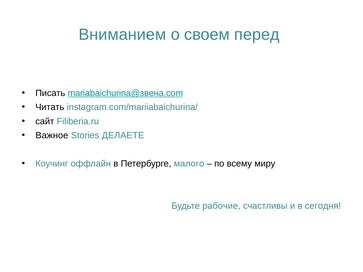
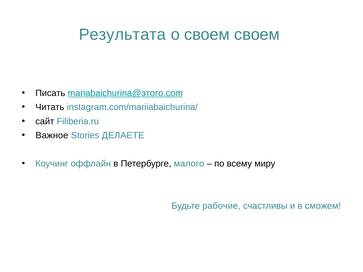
Вниманием: Вниманием -> Результата
своем перед: перед -> своем
mariabaichurina@звена.com: mariabaichurina@звена.com -> mariabaichurina@этого.com
сегодня: сегодня -> сможем
